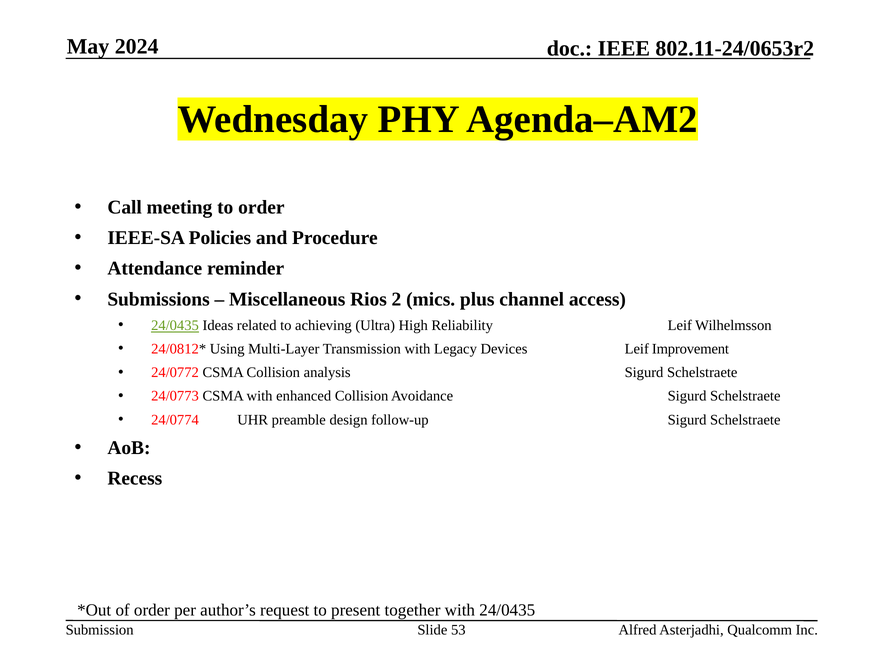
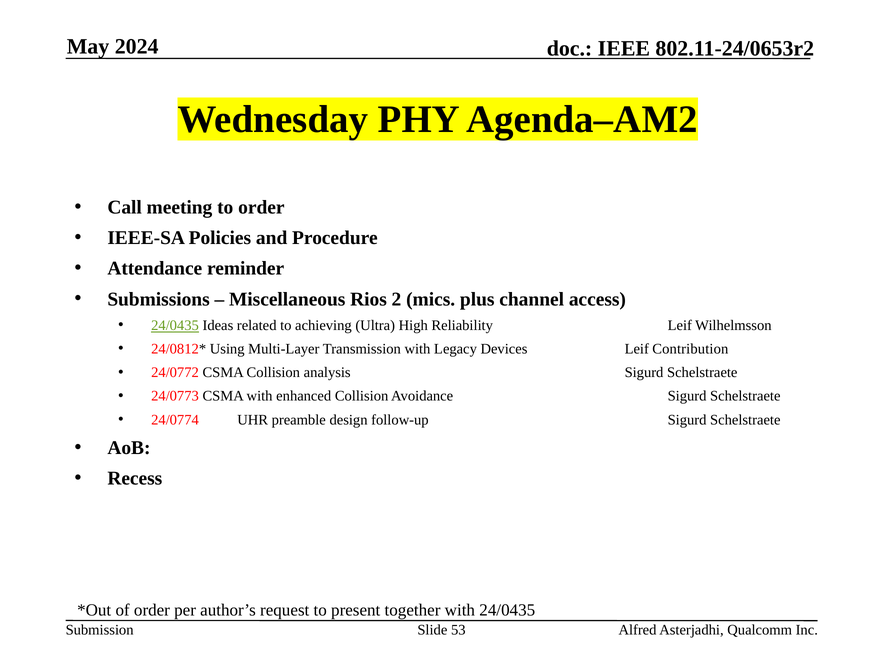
Improvement: Improvement -> Contribution
